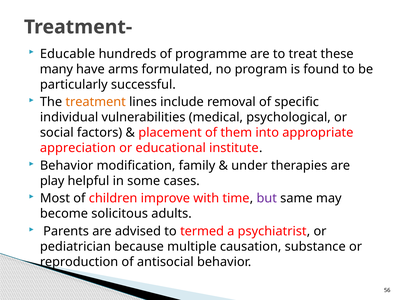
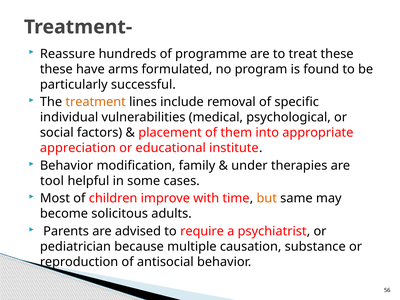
Educable: Educable -> Reassure
many at (56, 69): many -> these
play: play -> tool
but colour: purple -> orange
termed: termed -> require
